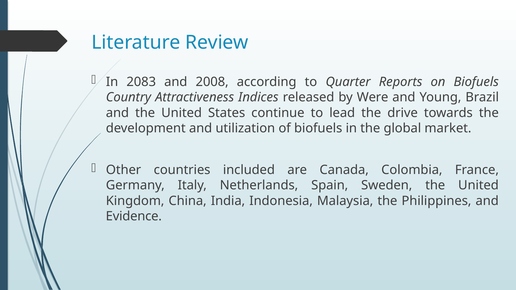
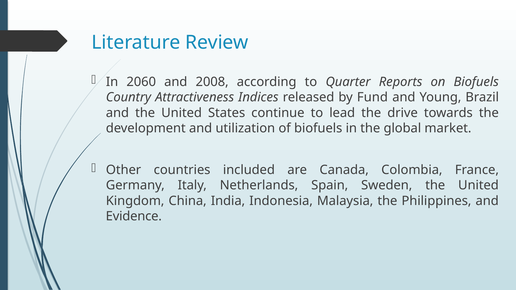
2083: 2083 -> 2060
Were: Were -> Fund
